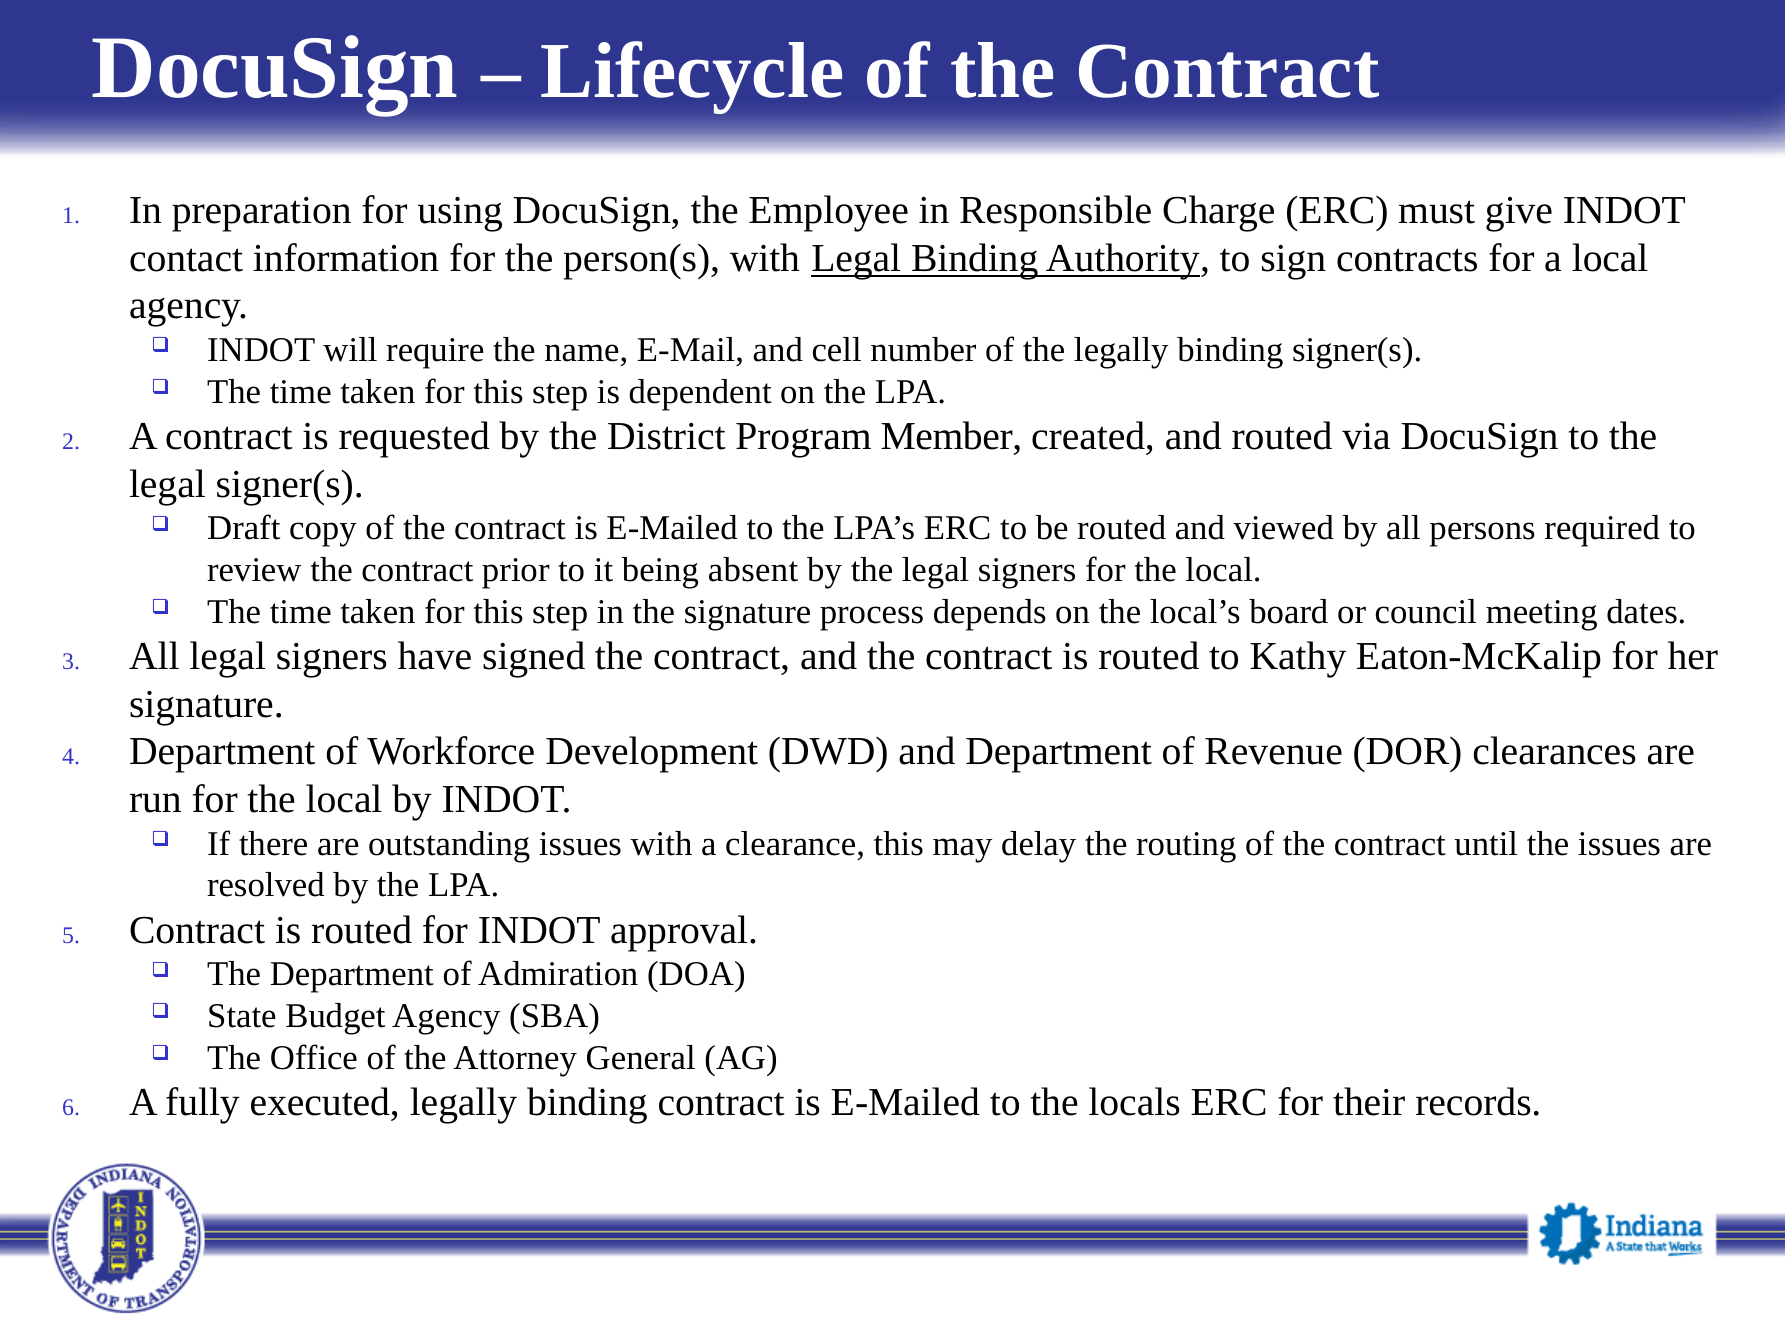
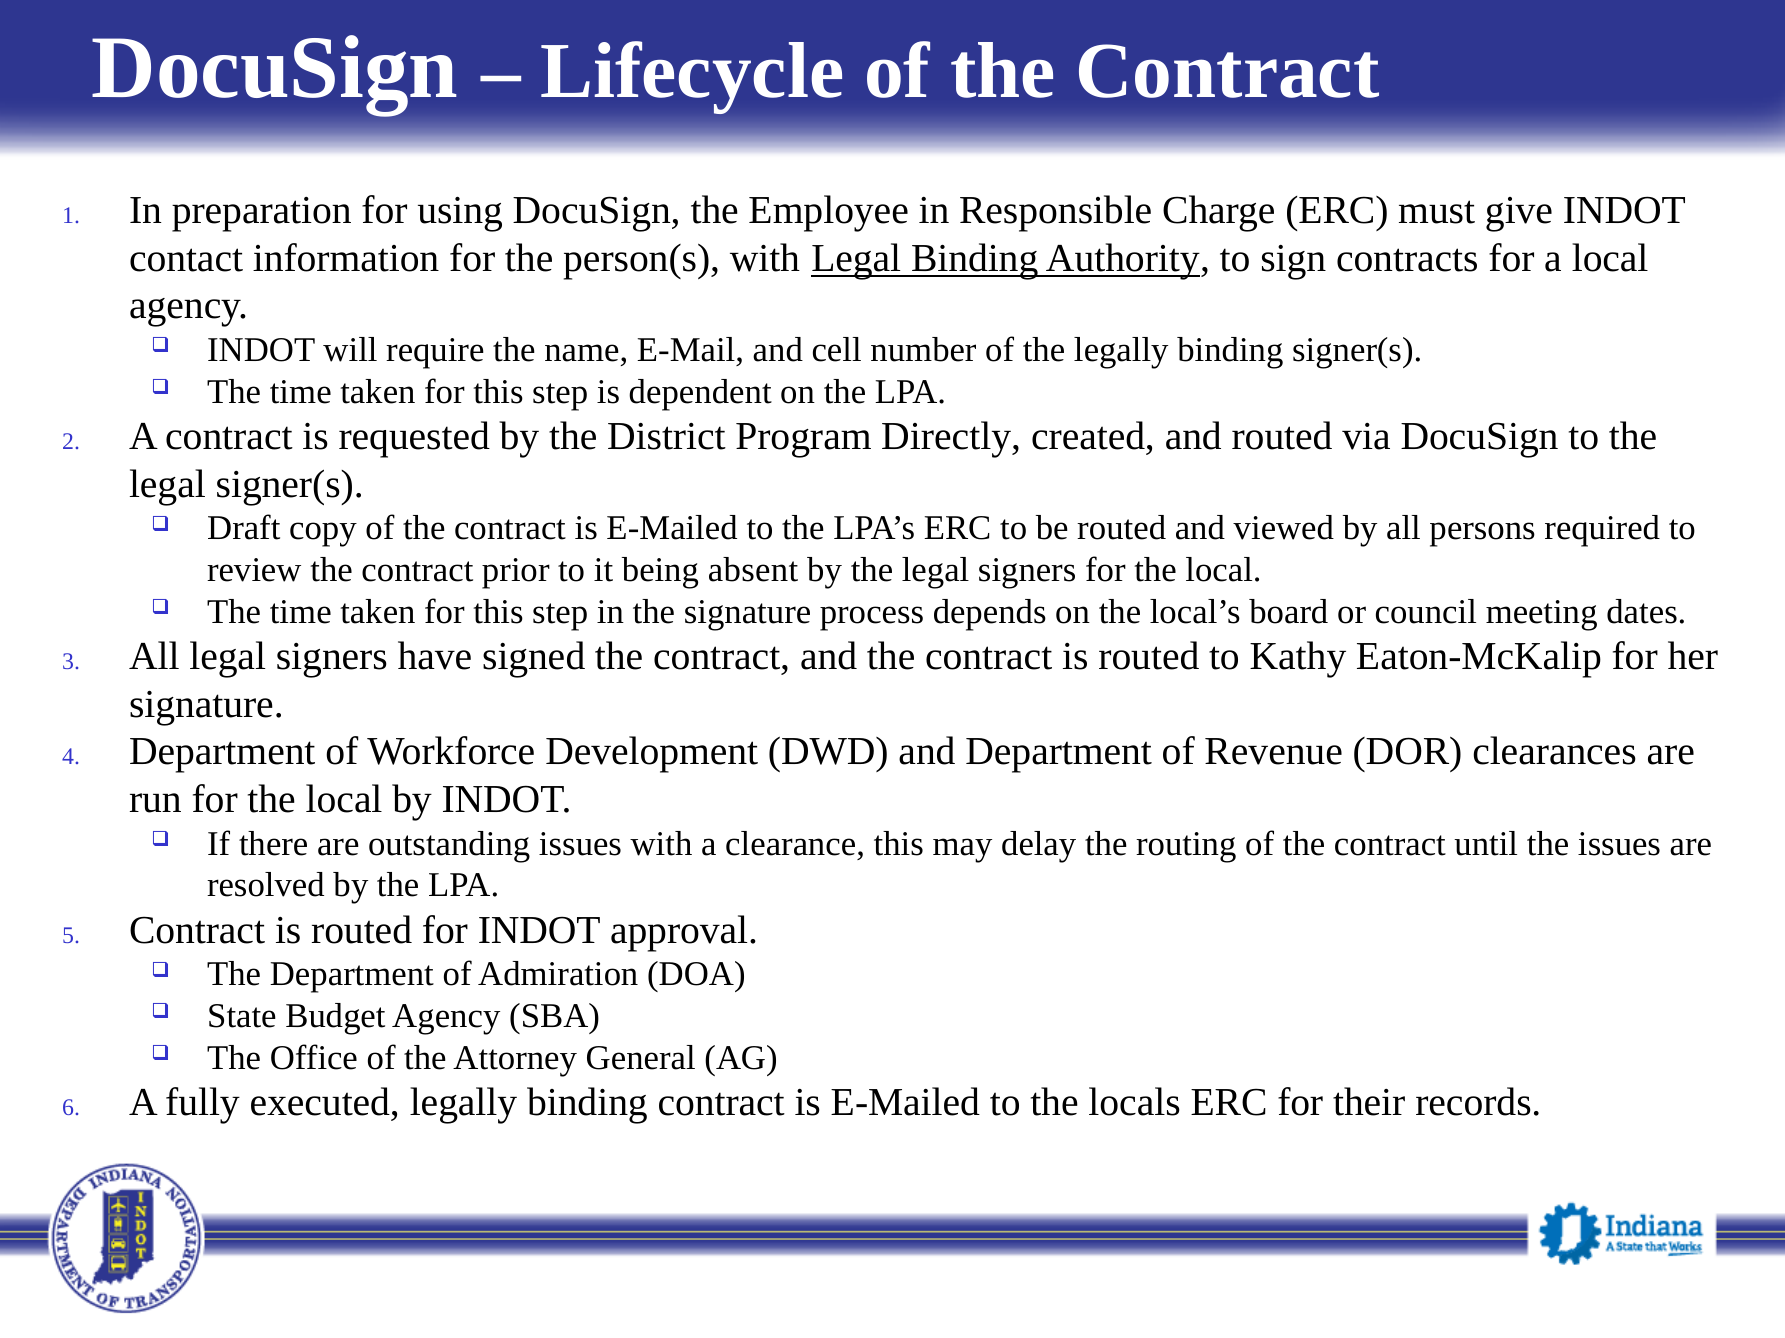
Member: Member -> Directly
